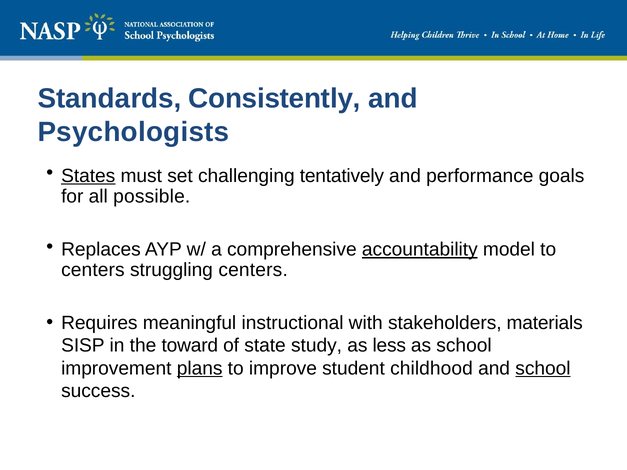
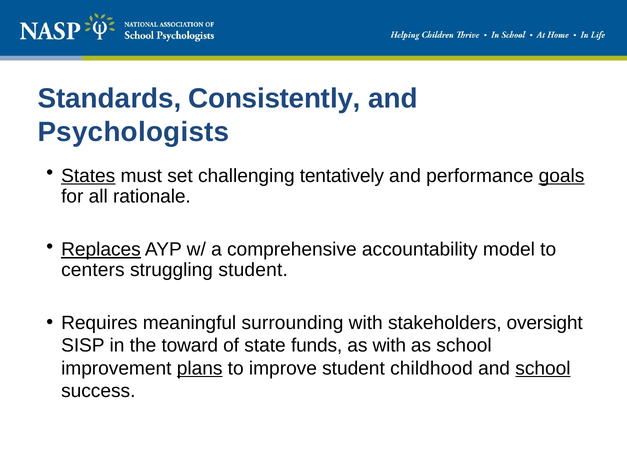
goals underline: none -> present
possible: possible -> rationale
Replaces underline: none -> present
accountability underline: present -> none
struggling centers: centers -> student
instructional: instructional -> surrounding
materials: materials -> oversight
study: study -> funds
as less: less -> with
